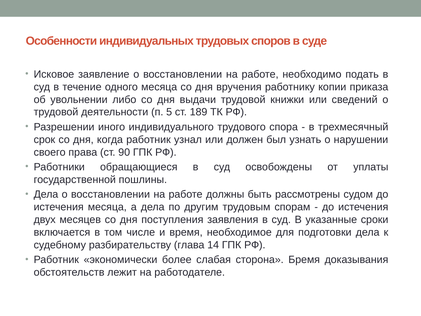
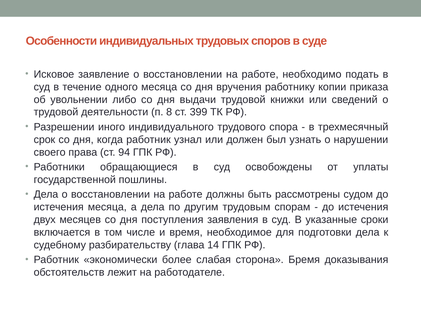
5: 5 -> 8
189: 189 -> 399
90: 90 -> 94
